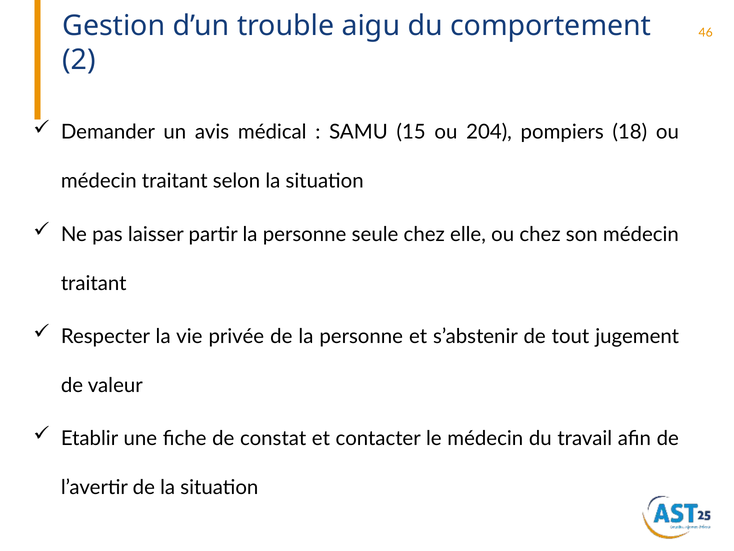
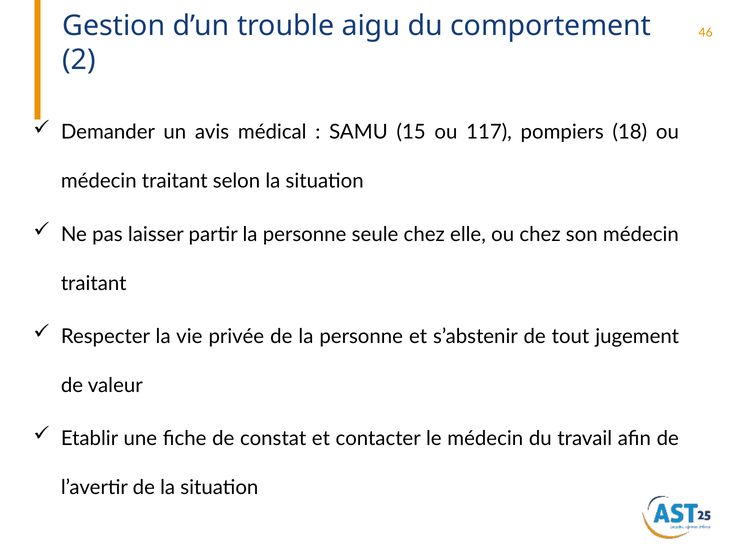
204: 204 -> 117
